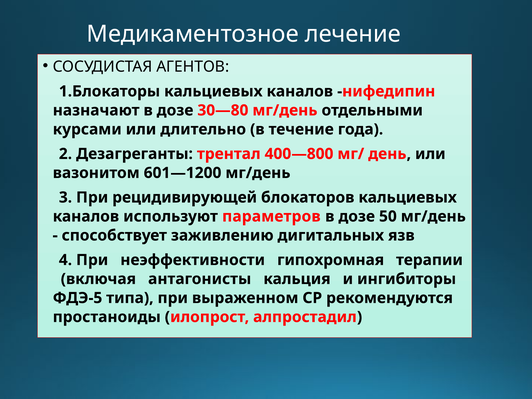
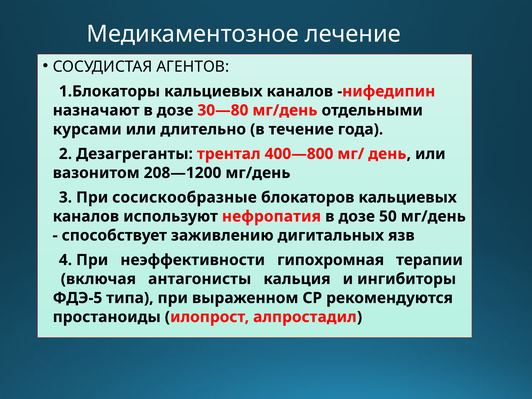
601—1200: 601—1200 -> 208—1200
рецидивирующей: рецидивирующей -> сосискообразные
параметров: параметров -> нефропатия
